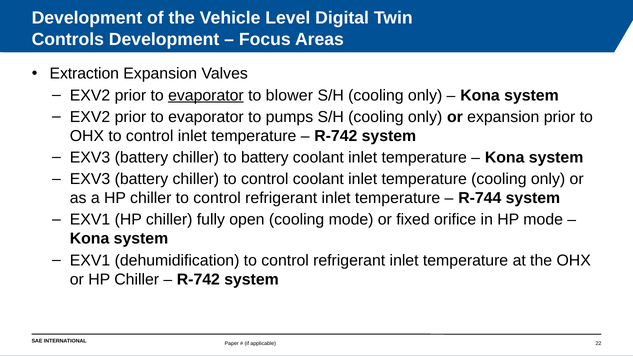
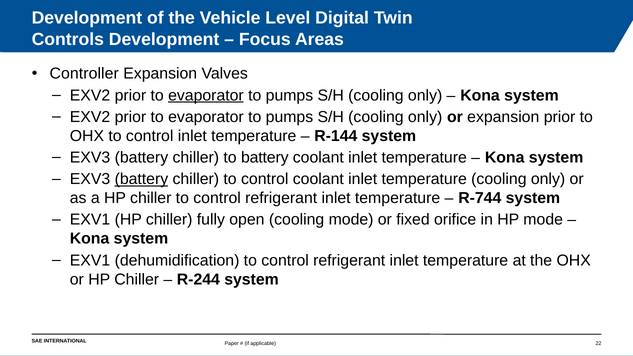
Extraction: Extraction -> Controller
blower at (289, 95): blower -> pumps
R-742 at (336, 136): R-742 -> R-144
battery at (141, 179) underline: none -> present
R-742 at (198, 279): R-742 -> R-244
